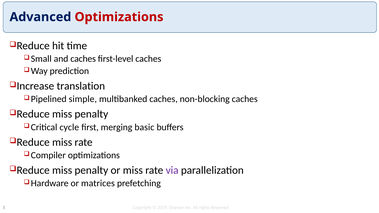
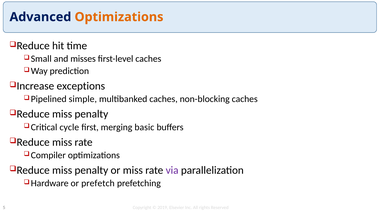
Optimizations at (119, 17) colour: red -> orange
and caches: caches -> misses
translation: translation -> exceptions
matrices: matrices -> prefetch
